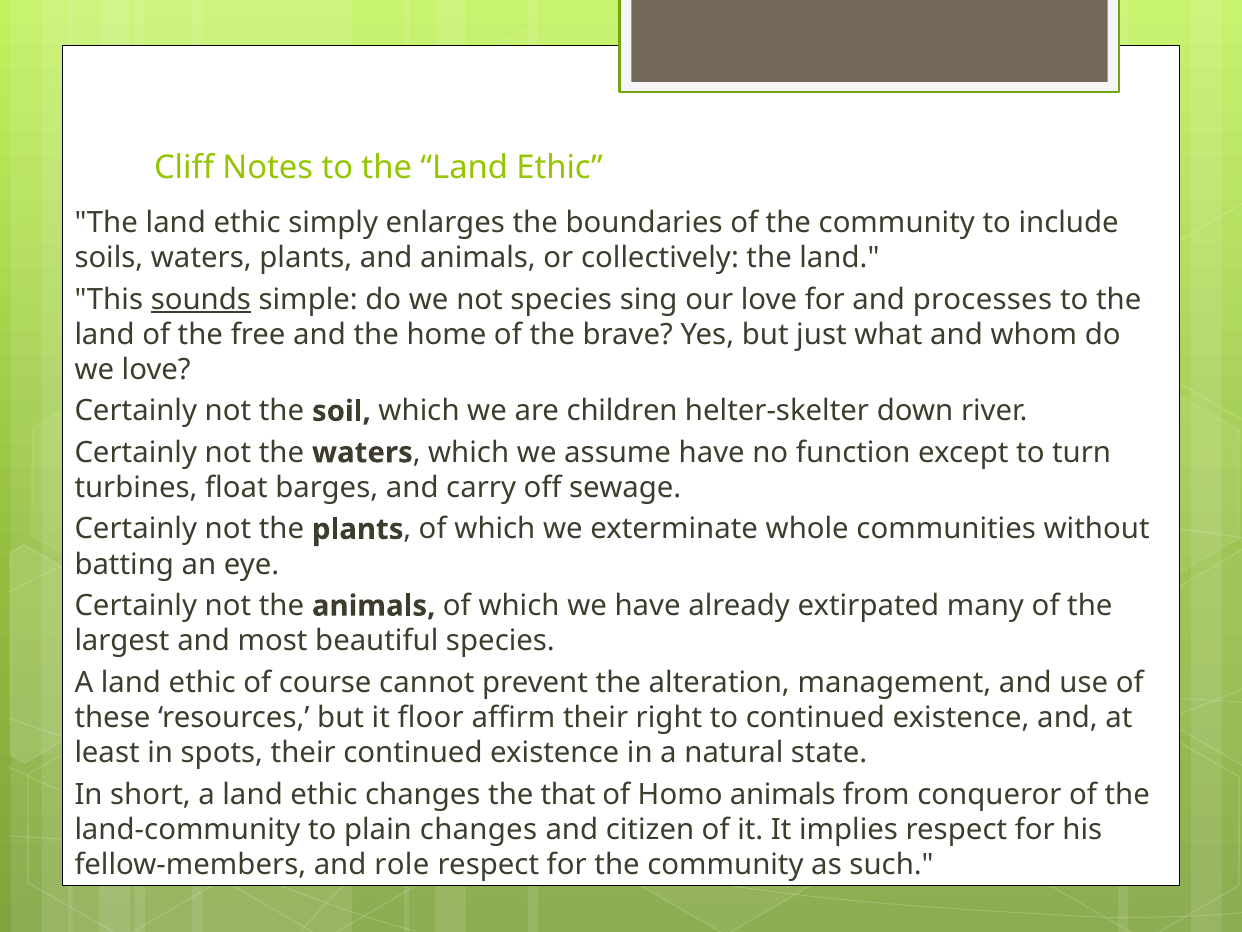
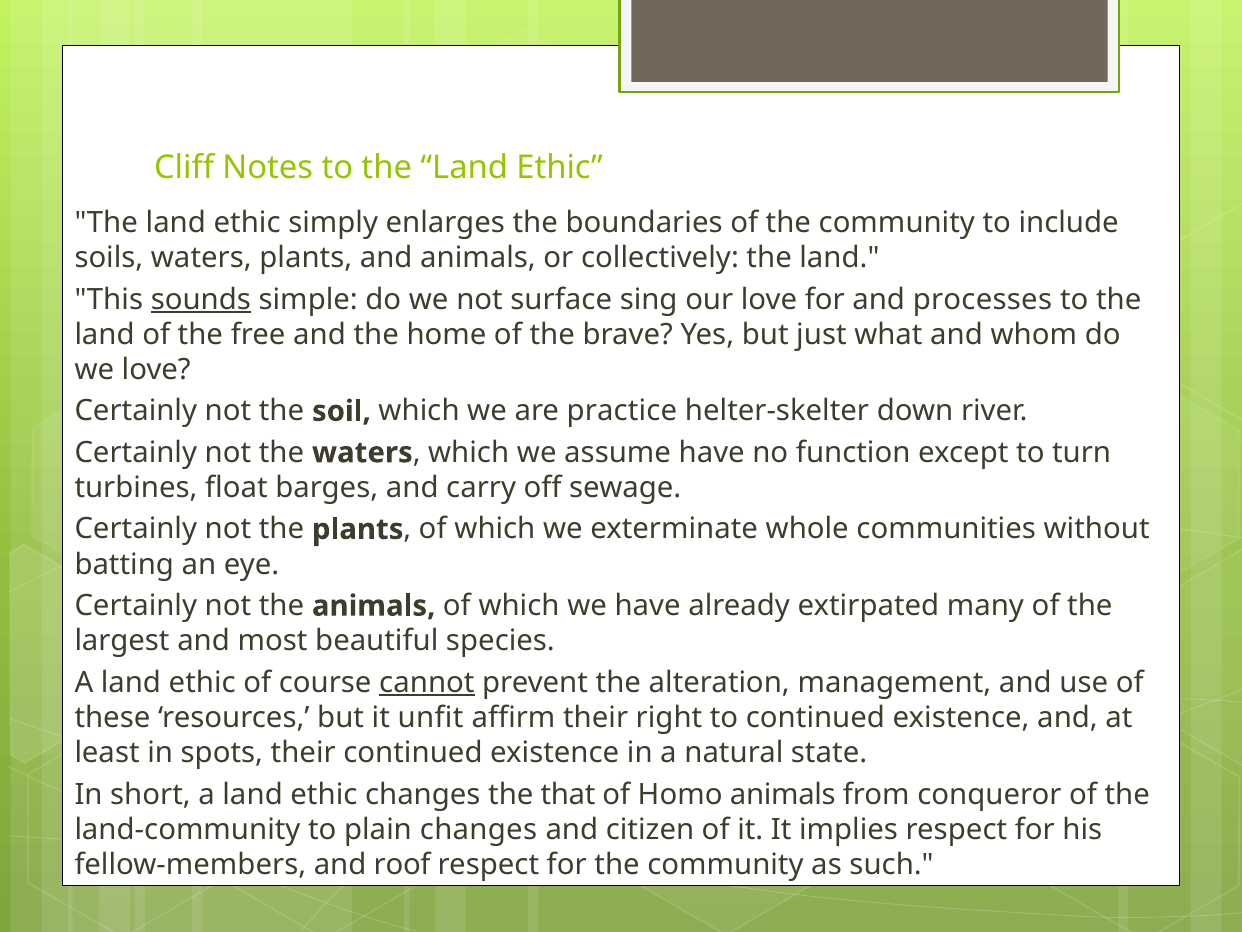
not species: species -> surface
children: children -> practice
cannot underline: none -> present
floor: floor -> unfit
role: role -> roof
